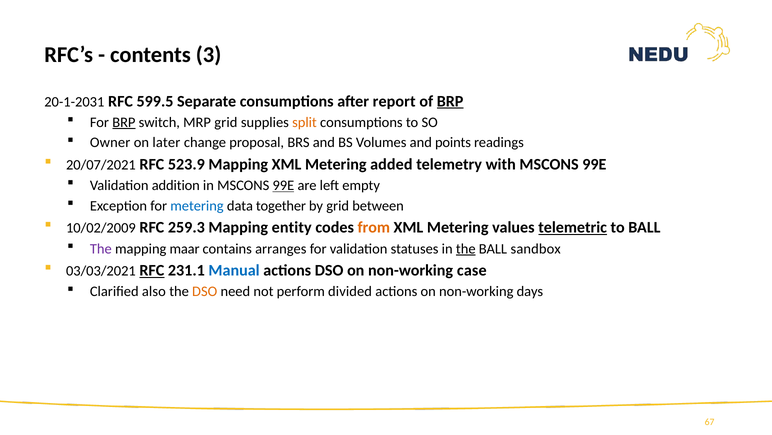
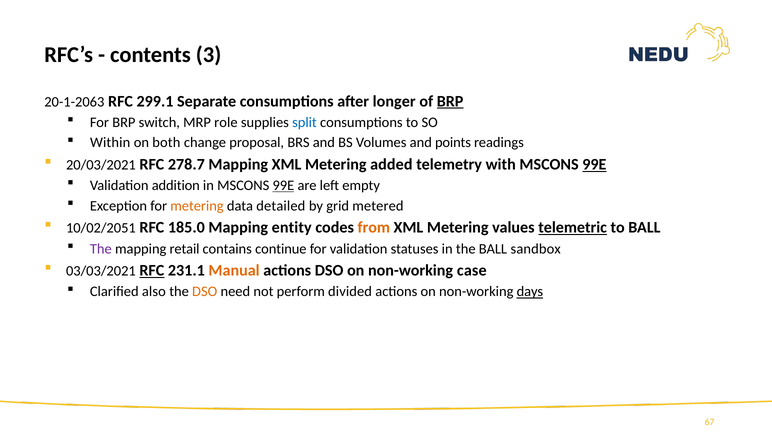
20-1-2031: 20-1-2031 -> 20-1-2063
599.5: 599.5 -> 299.1
report: report -> longer
BRP at (124, 122) underline: present -> none
MRP grid: grid -> role
split colour: orange -> blue
Owner: Owner -> Within
later: later -> both
20/07/2021: 20/07/2021 -> 20/03/2021
523.9: 523.9 -> 278.7
99E at (594, 164) underline: none -> present
metering at (197, 206) colour: blue -> orange
together: together -> detailed
between: between -> metered
10/02/2009: 10/02/2009 -> 10/02/2051
259.3: 259.3 -> 185.0
maar: maar -> retail
arranges: arranges -> continue
the at (466, 248) underline: present -> none
Manual colour: blue -> orange
days underline: none -> present
